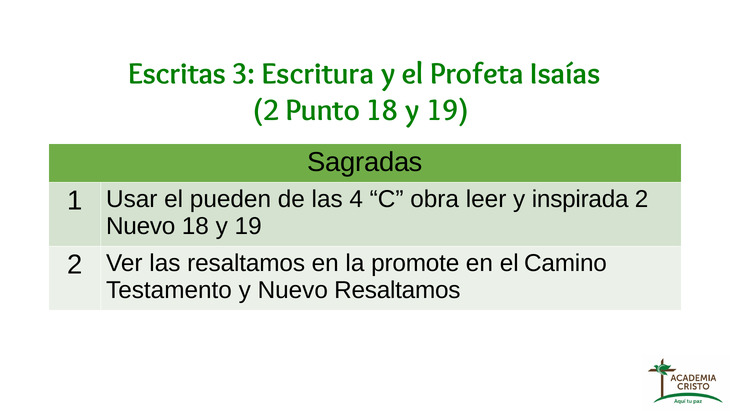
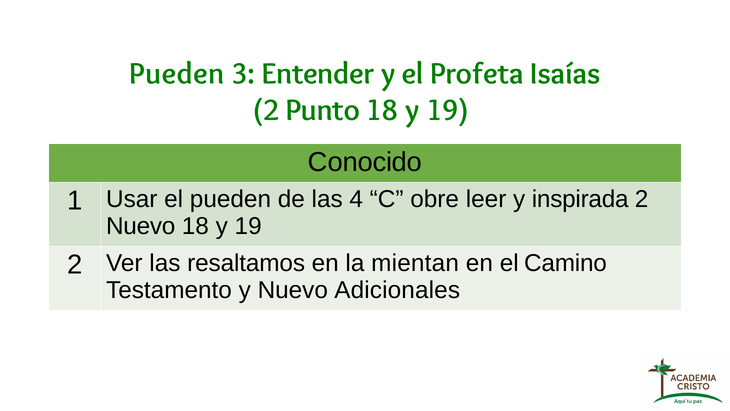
Escritas at (177, 74): Escritas -> Pueden
Escritura: Escritura -> Entender
Sagradas: Sagradas -> Conocido
obra: obra -> obre
promote: promote -> mientan
Nuevo Resaltamos: Resaltamos -> Adicionales
